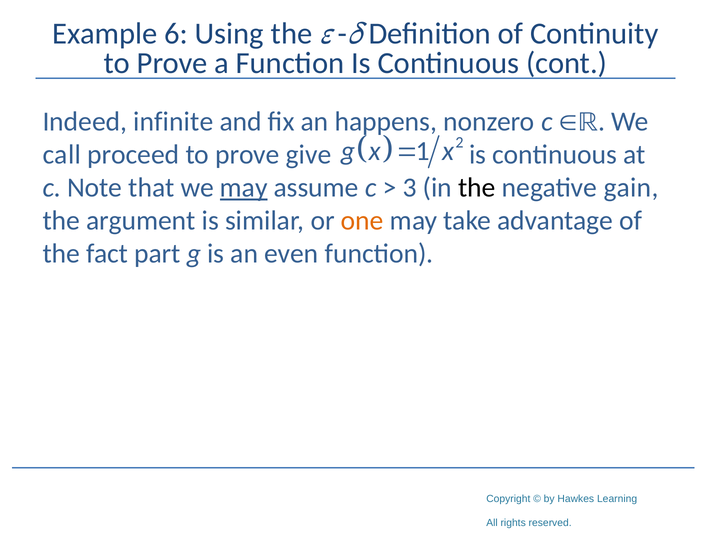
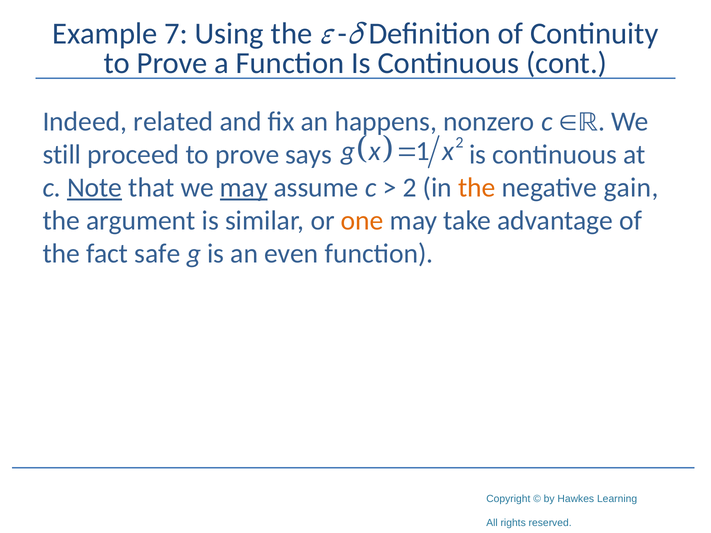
6: 6 -> 7
infinite: infinite -> related
call: call -> still
give: give -> says
Note underline: none -> present
3 at (410, 188): 3 -> 2
the at (477, 188) colour: black -> orange
part: part -> safe
